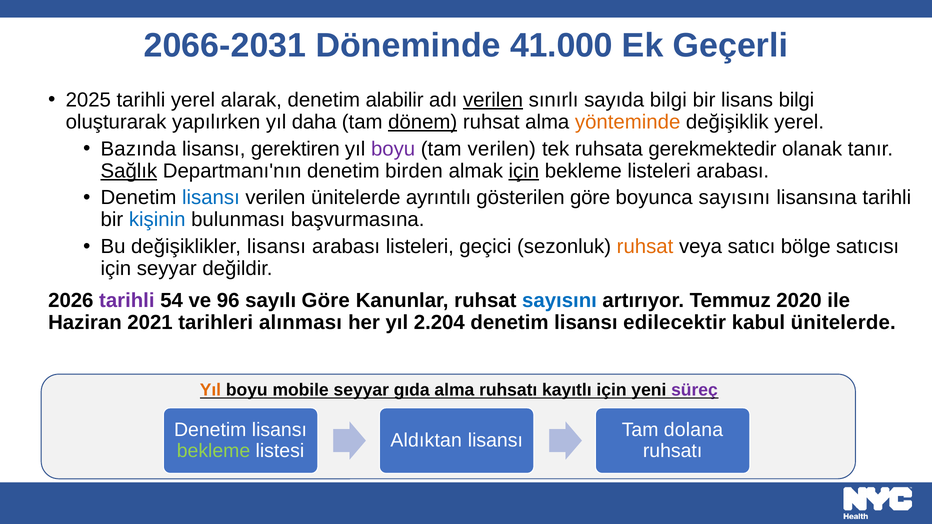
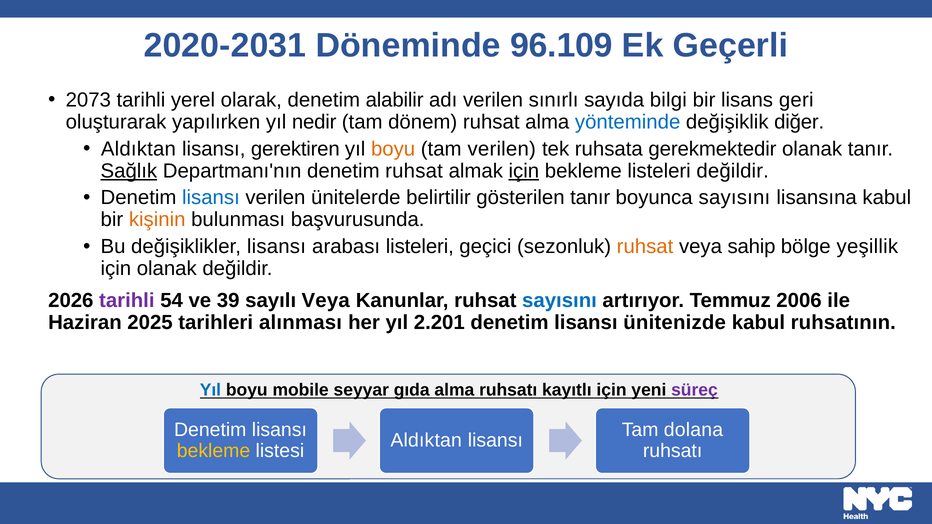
2066-2031: 2066-2031 -> 2020-2031
41.000: 41.000 -> 96.109
2025: 2025 -> 2073
alarak: alarak -> olarak
verilen at (493, 100) underline: present -> none
lisans bilgi: bilgi -> geri
daha: daha -> nedir
dönem underline: present -> none
yönteminde colour: orange -> blue
değişiklik yerel: yerel -> diğer
Bazında at (138, 149): Bazında -> Aldıktan
boyu at (393, 149) colour: purple -> orange
denetim birden: birden -> ruhsat
listeleri arabası: arabası -> değildir
ayrıntılı: ayrıntılı -> belirtilir
gösterilen göre: göre -> tanır
lisansına tarihli: tarihli -> kabul
kişinin colour: blue -> orange
başvurmasına: başvurmasına -> başvurusunda
satıcı: satıcı -> sahip
satıcısı: satıcısı -> yeşillik
için seyyar: seyyar -> olanak
96: 96 -> 39
sayılı Göre: Göre -> Veya
2020: 2020 -> 2006
2021: 2021 -> 2025
2.204: 2.204 -> 2.201
edilecektir: edilecektir -> ünitenizde
kabul ünitelerde: ünitelerde -> ruhsatının
Yıl at (210, 390) colour: orange -> blue
bekleme at (214, 451) colour: light green -> yellow
